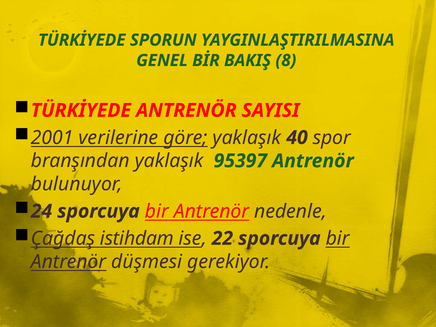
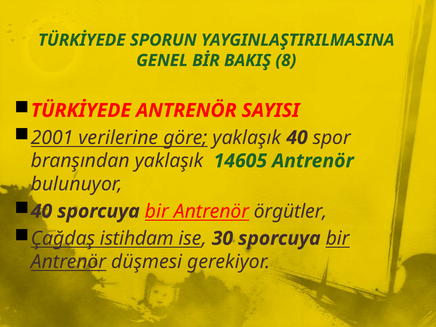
95397: 95397 -> 14605
24 at (42, 211): 24 -> 40
nedenle: nedenle -> örgütler
22: 22 -> 30
